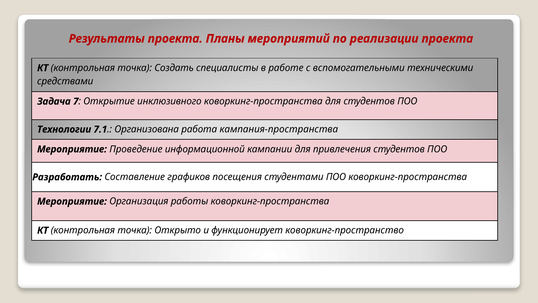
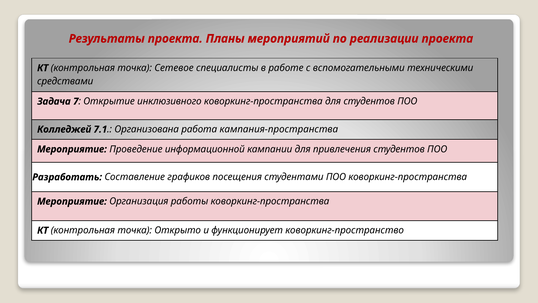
Создать: Создать -> Сетевое
Технологии: Технологии -> Колледжей
